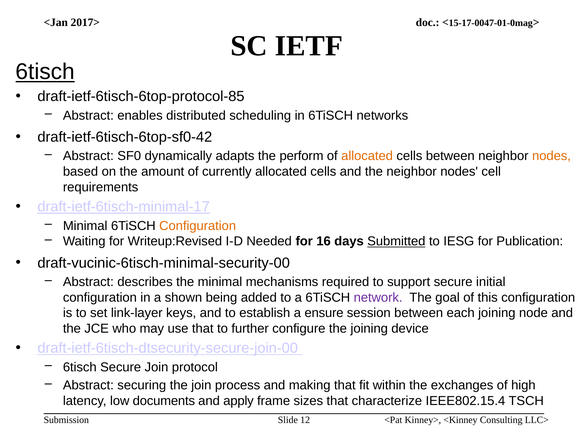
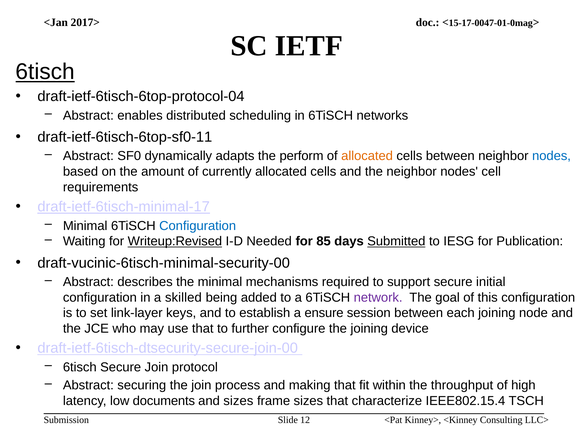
draft-ietf-6tisch-6top-protocol-85: draft-ietf-6tisch-6top-protocol-85 -> draft-ietf-6tisch-6top-protocol-04
draft-ietf-6tisch-6top-sf0-42: draft-ietf-6tisch-6top-sf0-42 -> draft-ietf-6tisch-6top-sf0-11
nodes at (552, 156) colour: orange -> blue
Configuration at (198, 225) colour: orange -> blue
Writeup:Revised underline: none -> present
16: 16 -> 85
shown: shown -> skilled
exchanges: exchanges -> throughput
and apply: apply -> sizes
